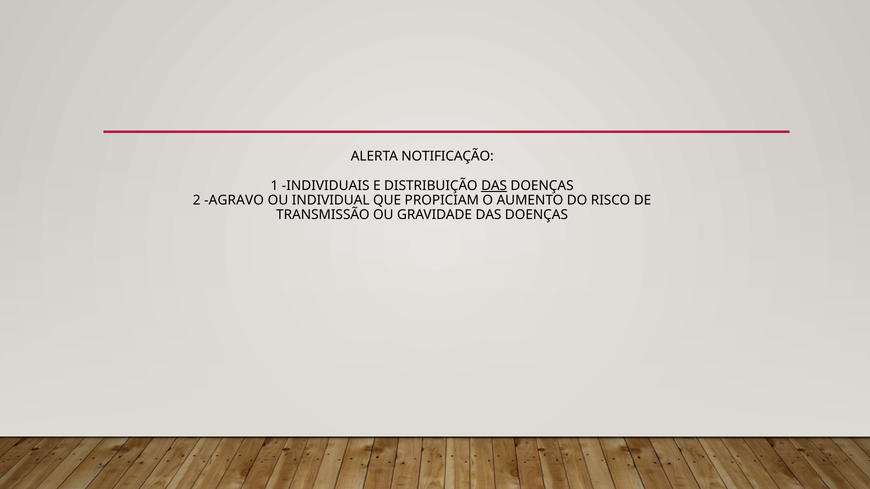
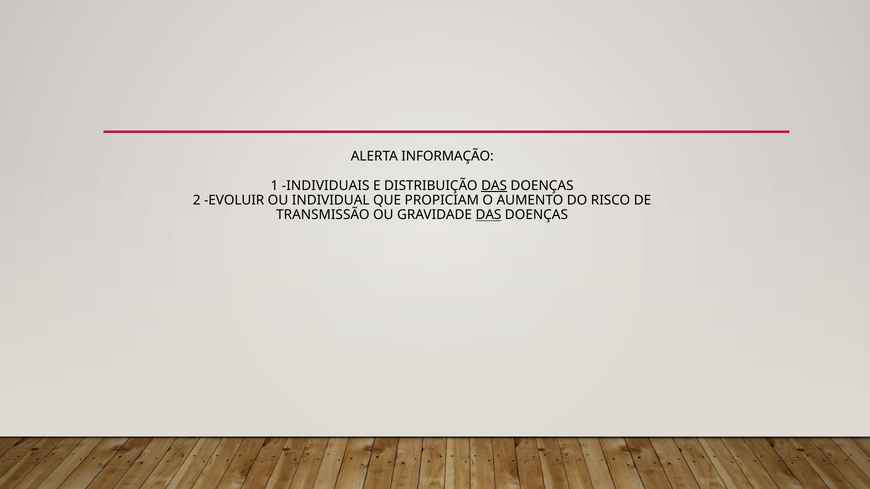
NOTIFICAÇÃO: NOTIFICAÇÃO -> INFORMAÇÃO
AGRAVO: AGRAVO -> EVOLUIR
DAS at (489, 215) underline: none -> present
